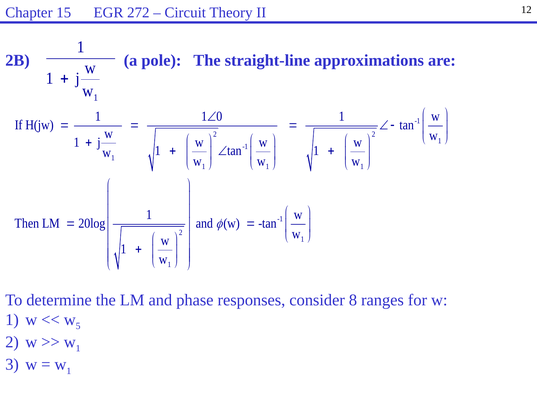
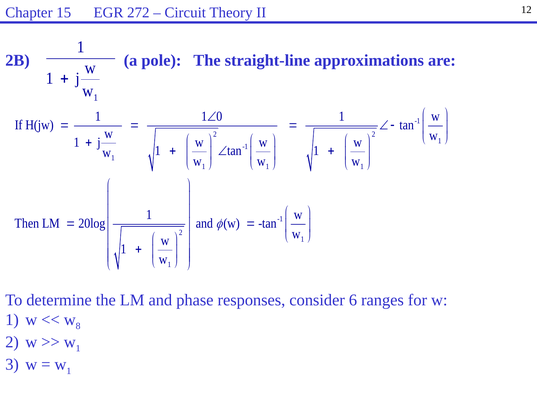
8: 8 -> 6
5: 5 -> 8
